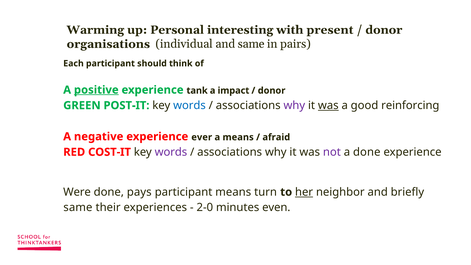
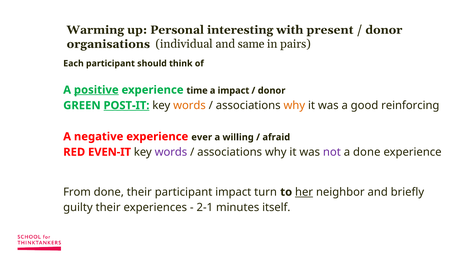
tank: tank -> time
POST-IT underline: none -> present
words at (189, 105) colour: blue -> orange
why at (294, 105) colour: purple -> orange
was at (328, 105) underline: present -> none
a means: means -> willing
COST-IT: COST-IT -> EVEN-IT
Were: Were -> From
done pays: pays -> their
participant means: means -> impact
same at (78, 208): same -> guilty
2-0: 2-0 -> 2-1
even: even -> itself
